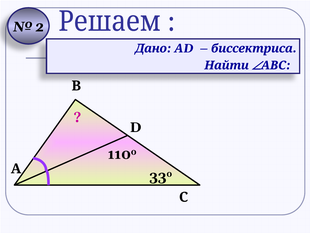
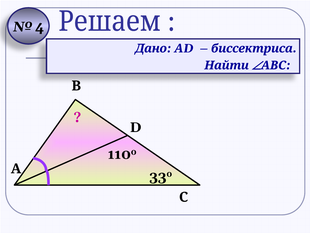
2: 2 -> 4
